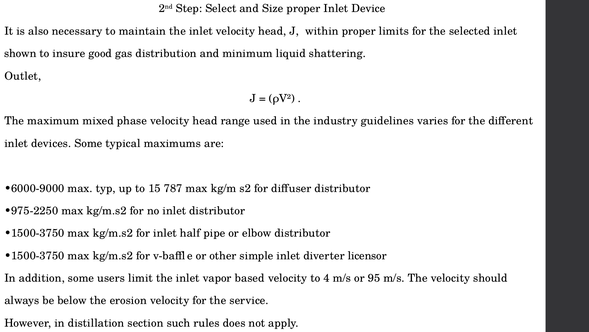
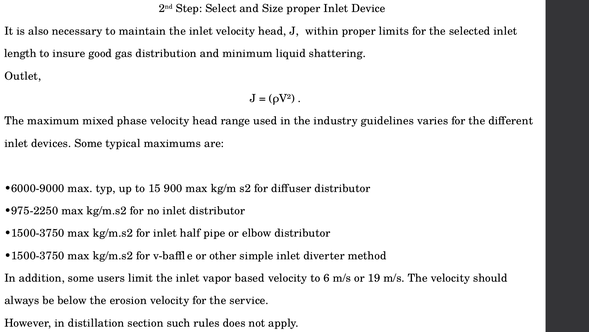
shown: shown -> length
787: 787 -> 900
licensor: licensor -> method
4: 4 -> 6
95: 95 -> 19
